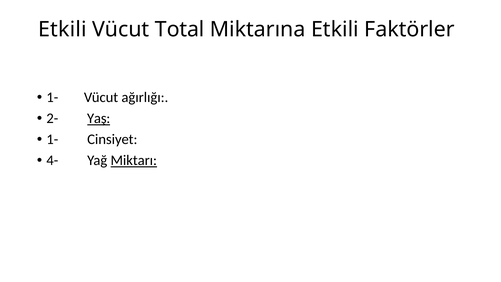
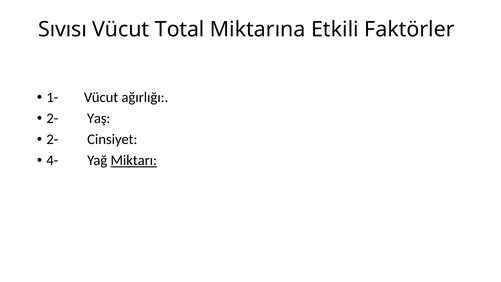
Etkili at (62, 29): Etkili -> Sıvısı
Yaş underline: present -> none
1- at (52, 139): 1- -> 2-
